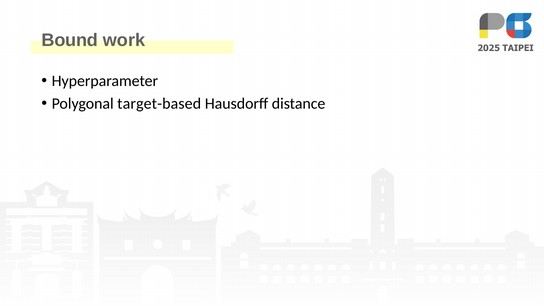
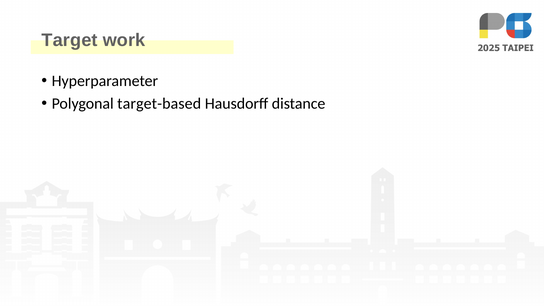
Bound: Bound -> Target
